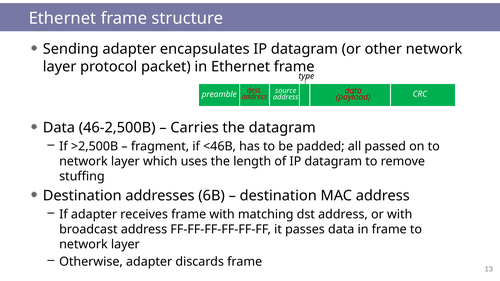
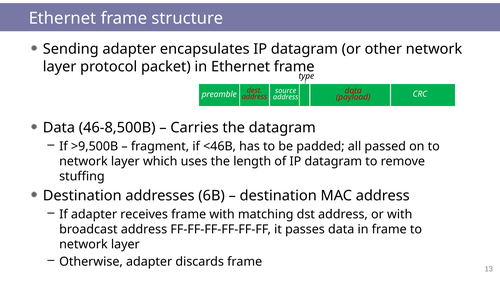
46-2,500B: 46-2,500B -> 46-8,500B
>2,500B: >2,500B -> >9,500B
